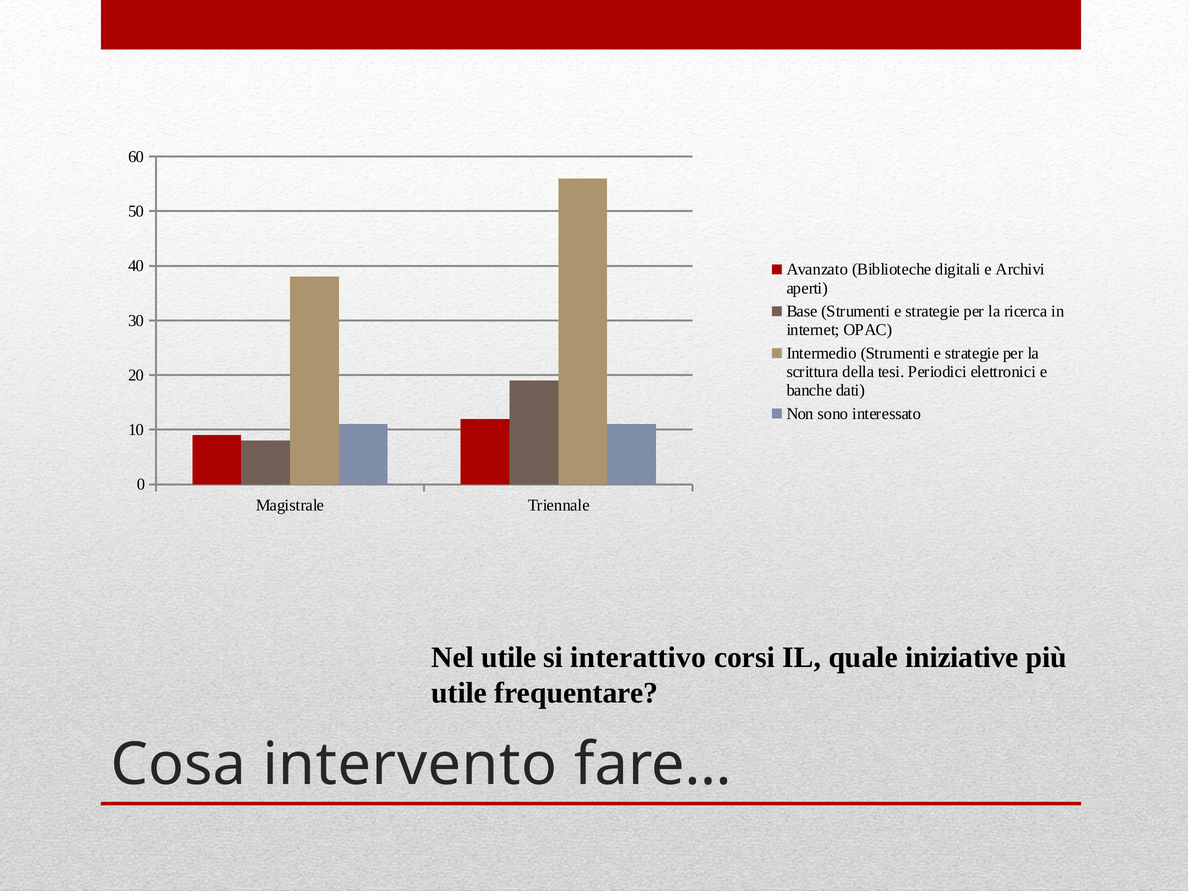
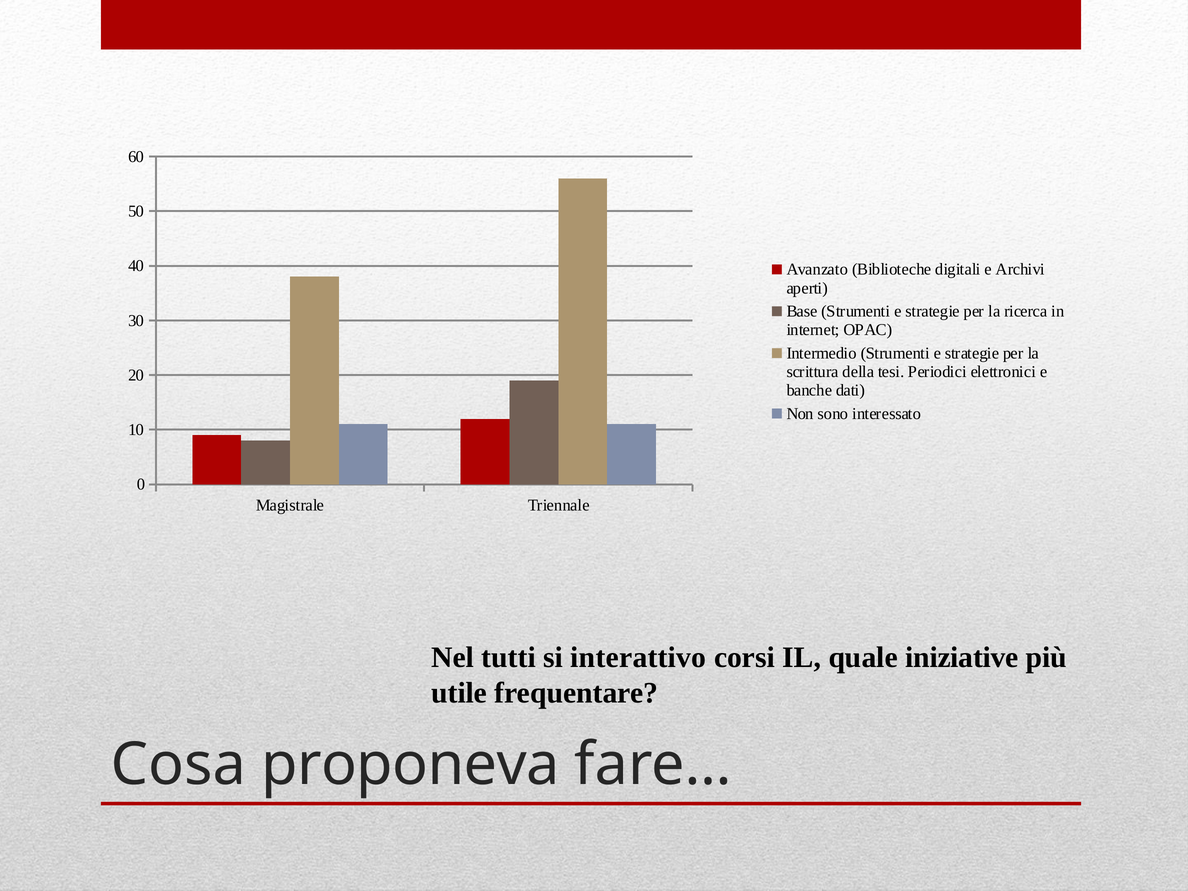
Nel utile: utile -> tutti
intervento: intervento -> proponeva
